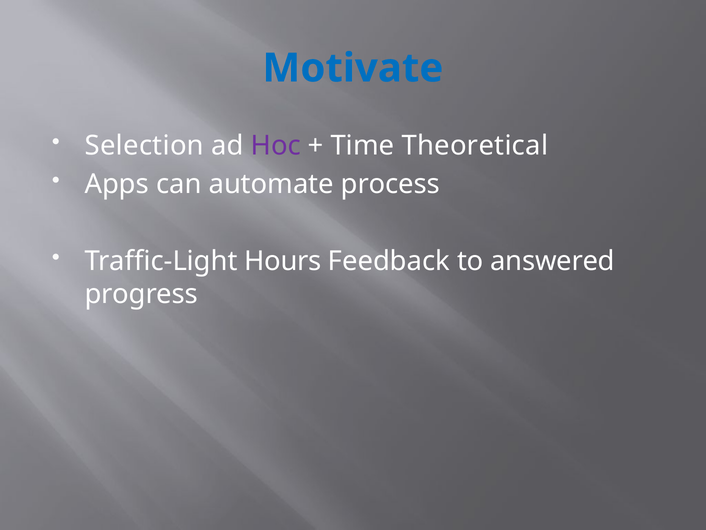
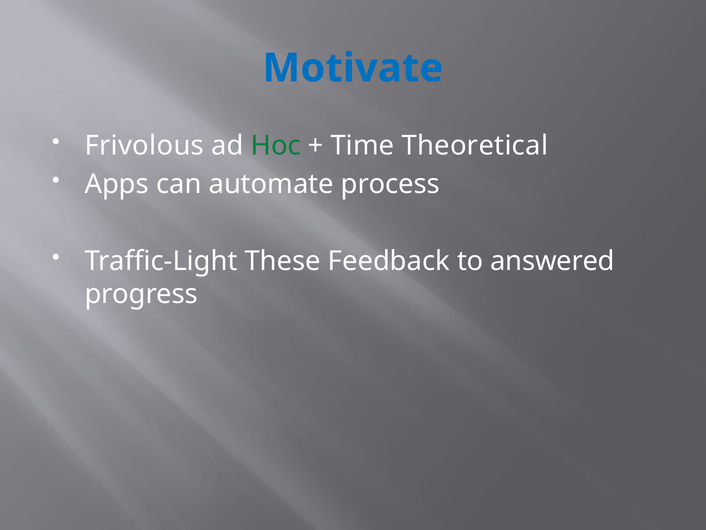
Selection: Selection -> Frivolous
Hoc colour: purple -> green
Hours: Hours -> These
